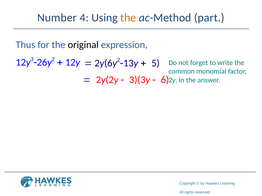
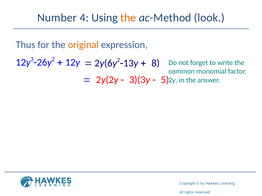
part: part -> look
original colour: black -> orange
5: 5 -> 8
6: 6 -> 5
